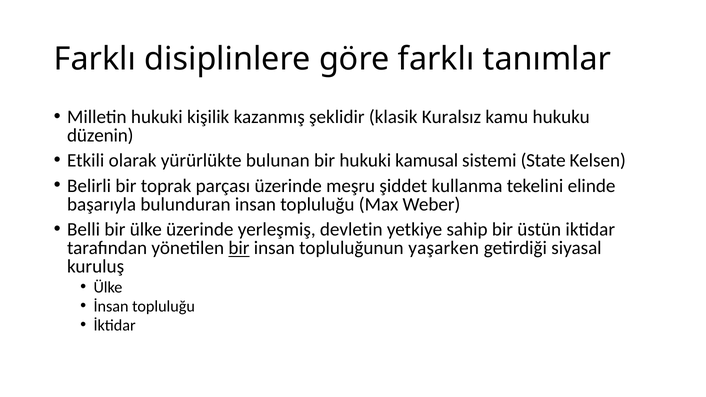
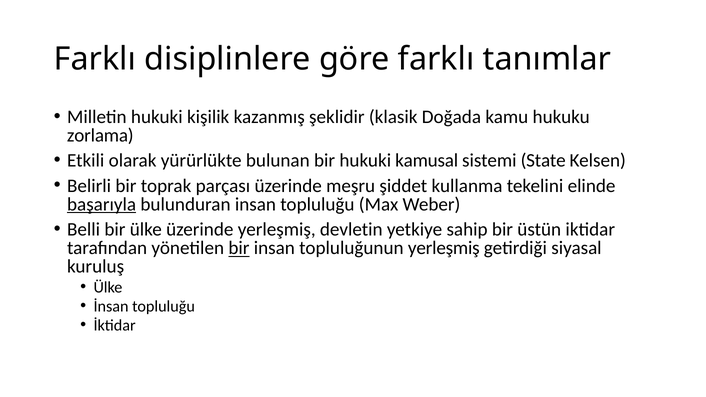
Kuralsız: Kuralsız -> Doğada
düzenin: düzenin -> zorlama
başarıyla underline: none -> present
topluluğunun yaşarken: yaşarken -> yerleşmiş
